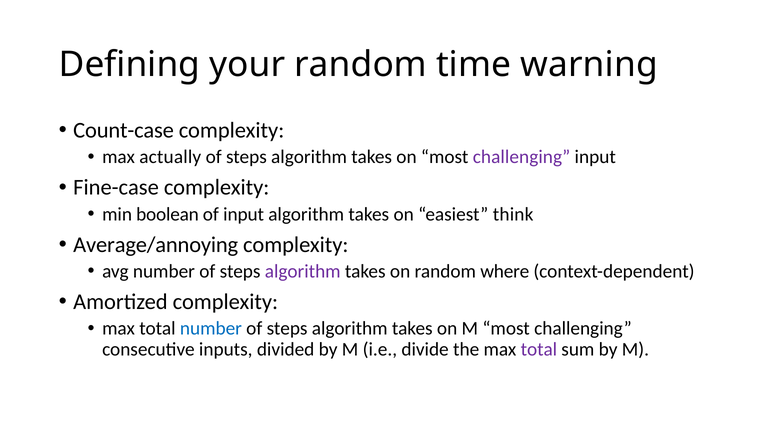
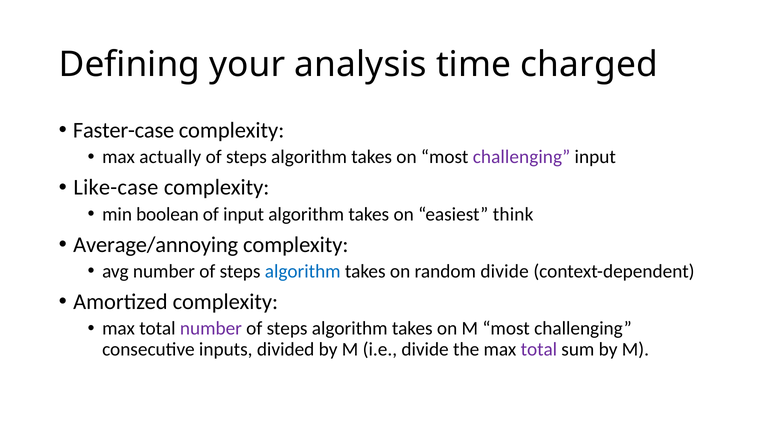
your random: random -> analysis
warning: warning -> charged
Count-case: Count-case -> Faster-case
Fine-case: Fine-case -> Like-case
algorithm at (303, 271) colour: purple -> blue
random where: where -> divide
number at (211, 328) colour: blue -> purple
